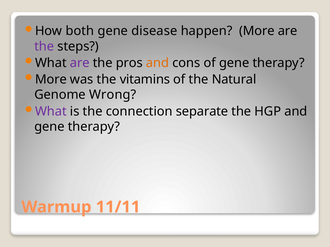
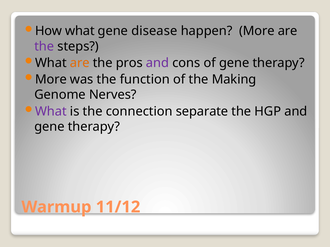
How both: both -> what
are at (80, 63) colour: purple -> orange
and at (157, 63) colour: orange -> purple
vitamins: vitamins -> function
Natural: Natural -> Making
Wrong: Wrong -> Nerves
11/11: 11/11 -> 11/12
